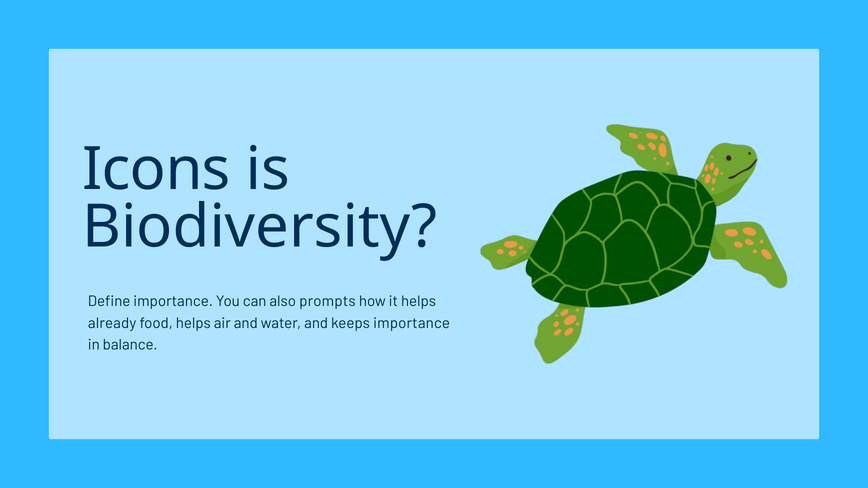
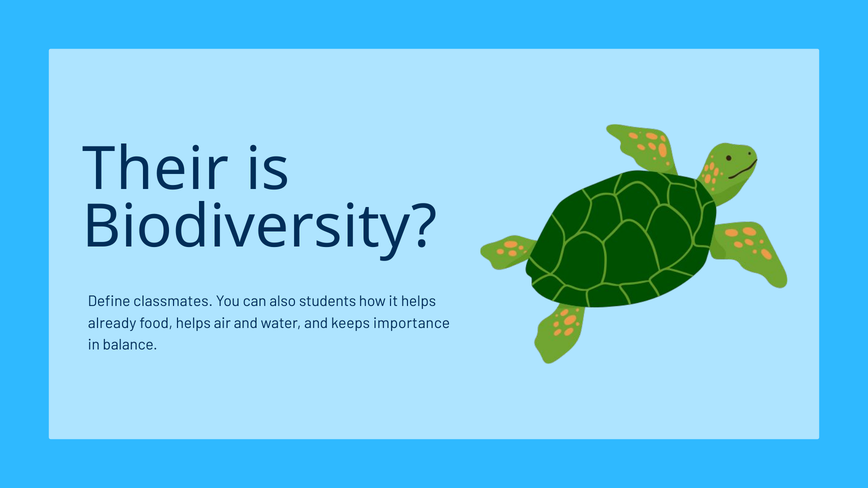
Icons: Icons -> Their
Define importance: importance -> classmates
prompts: prompts -> students
